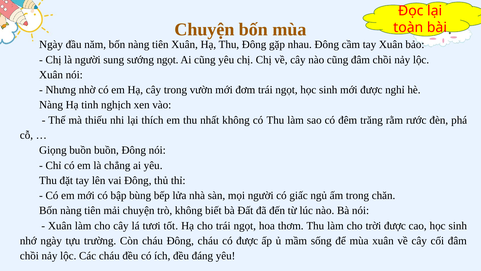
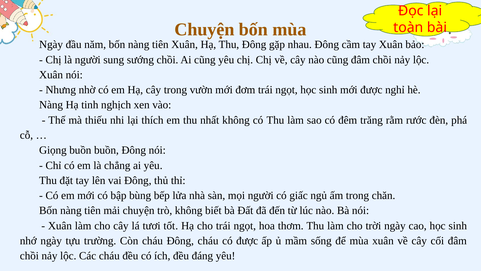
sướng ngọt: ngọt -> chồi
trời được: được -> ngày
